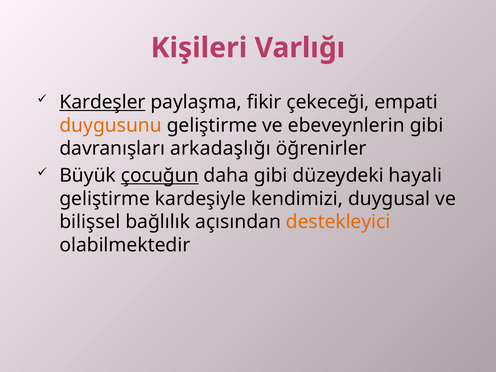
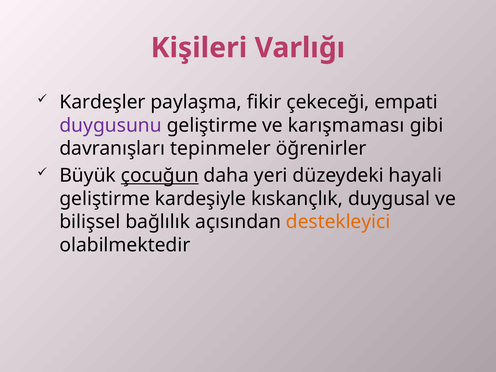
Kardeşler underline: present -> none
duygusunu colour: orange -> purple
ebeveynlerin: ebeveynlerin -> karışmaması
arkadaşlığı: arkadaşlığı -> tepinmeler
daha gibi: gibi -> yeri
kendimizi: kendimizi -> kıskançlık
